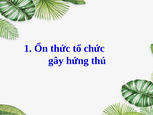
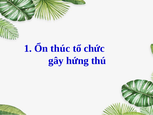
thức: thức -> thúc
